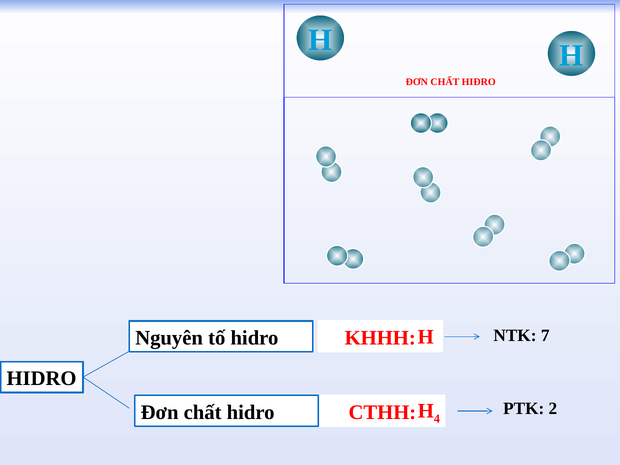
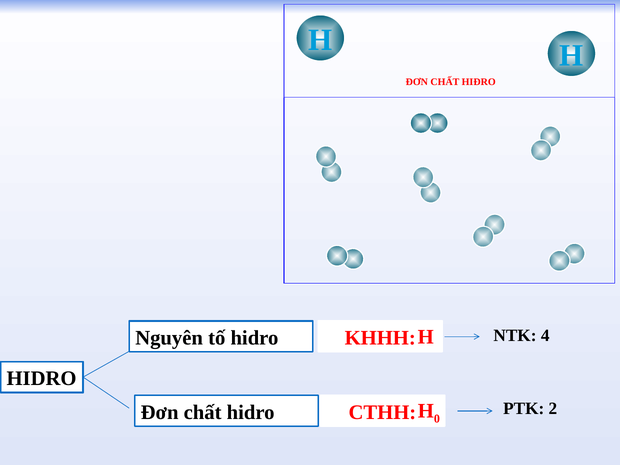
7: 7 -> 4
4: 4 -> 0
